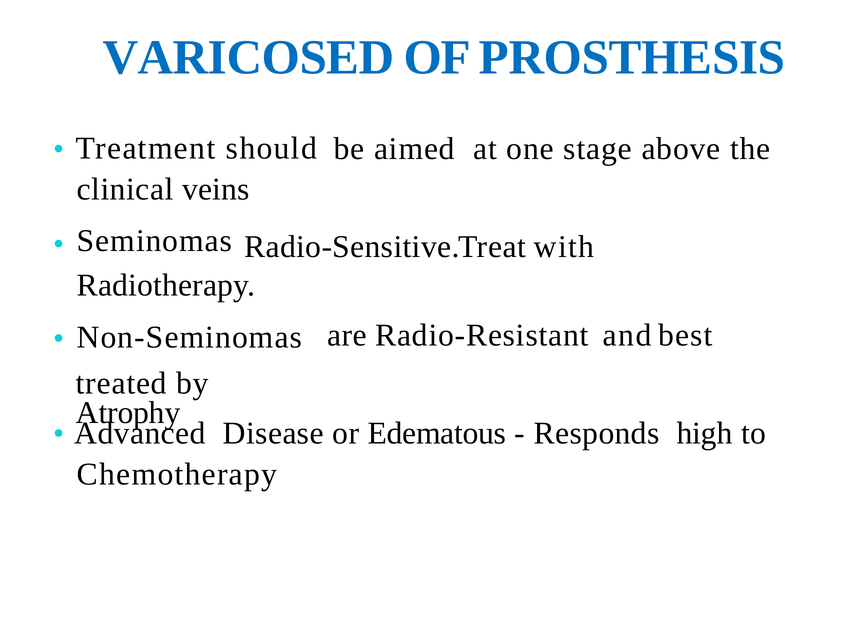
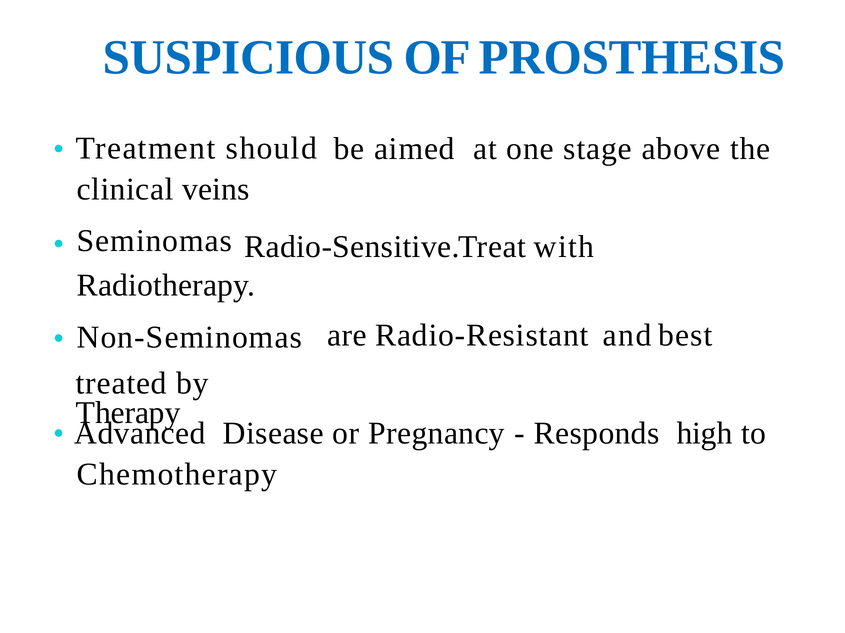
VARICOSED: VARICOSED -> SUSPICIOUS
Atrophy: Atrophy -> Therapy
Edematous: Edematous -> Pregnancy
